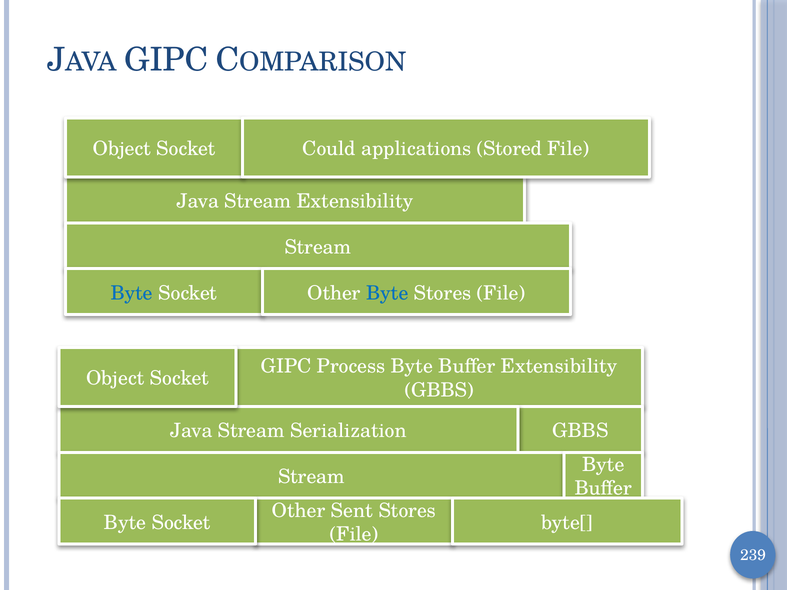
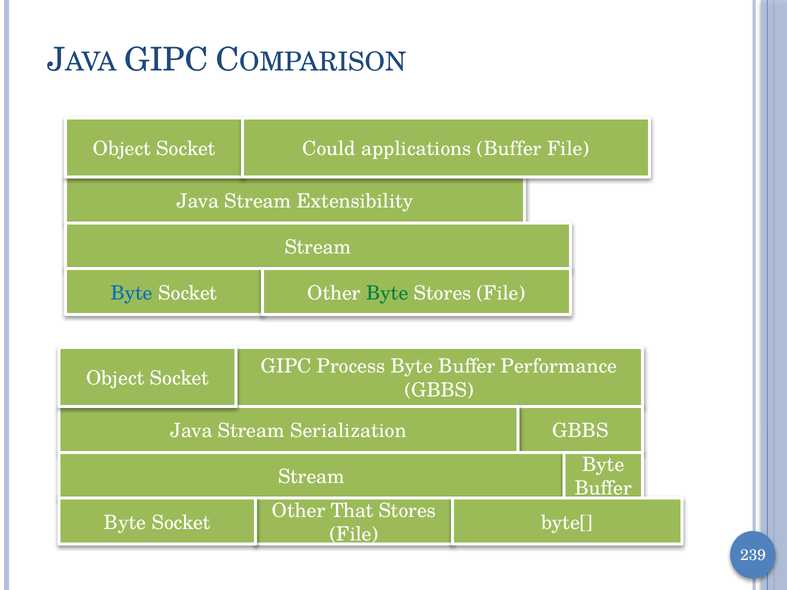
applications Stored: Stored -> Buffer
Byte at (387, 293) colour: blue -> green
Buffer Extensibility: Extensibility -> Performance
Sent: Sent -> That
